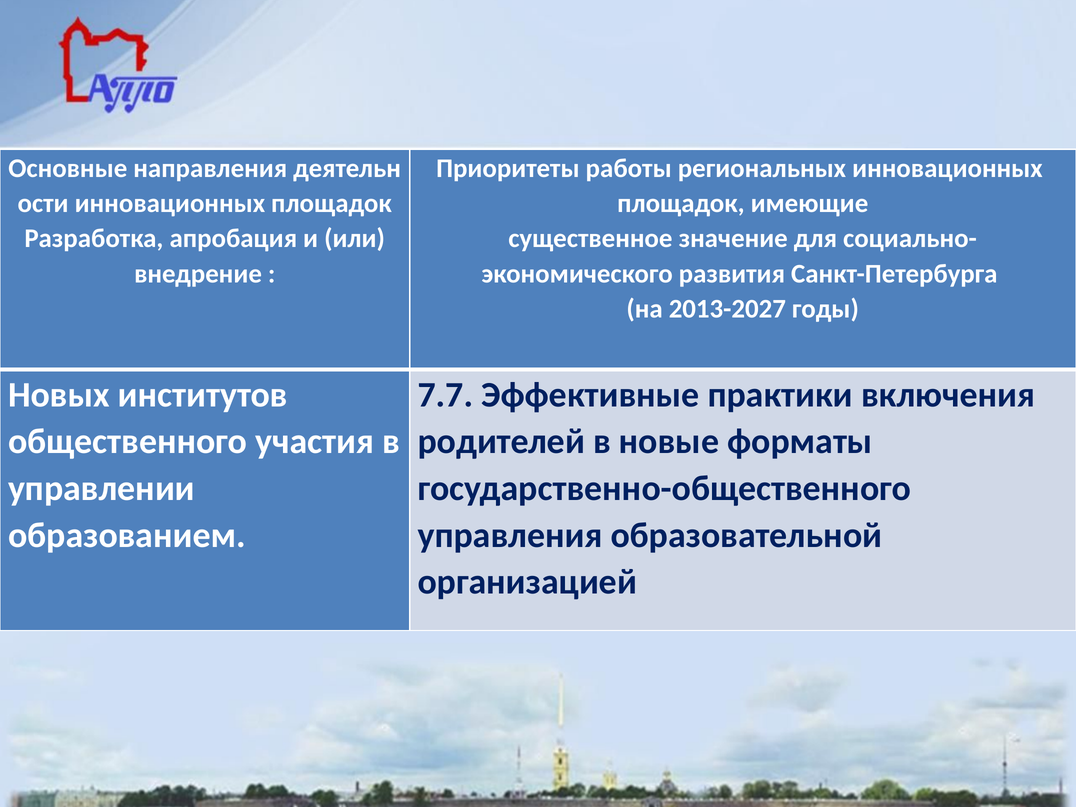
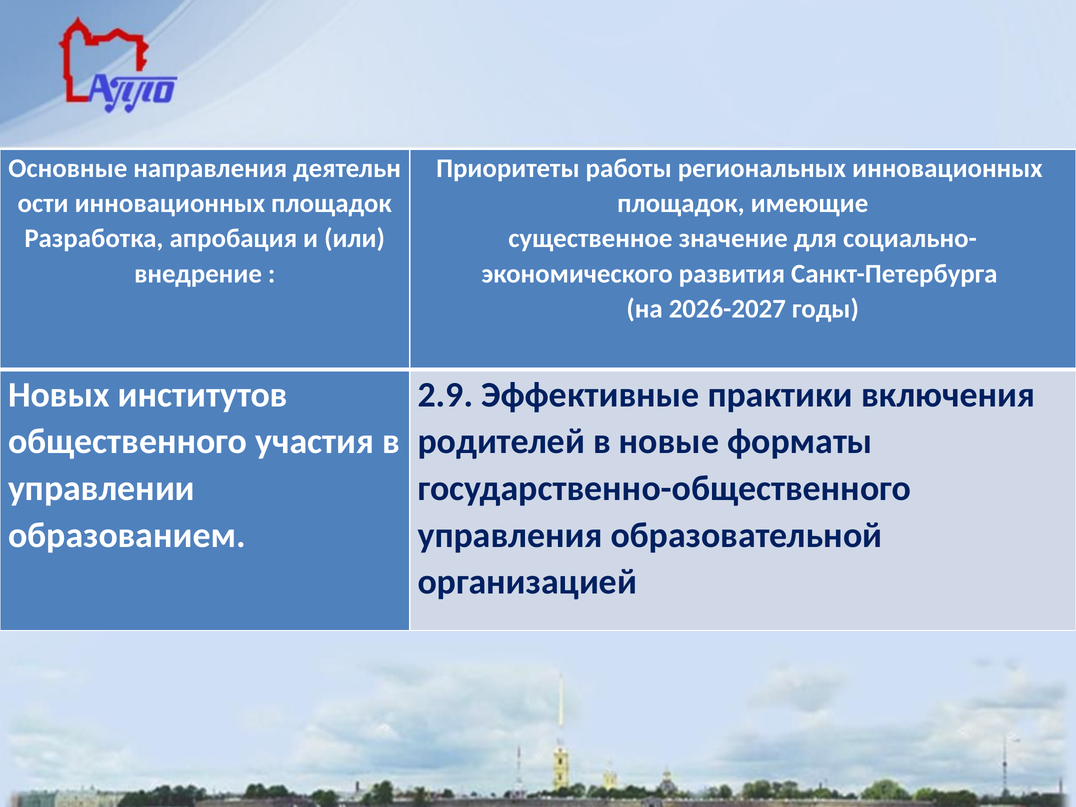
2013-2027: 2013-2027 -> 2026-2027
7.7: 7.7 -> 2.9
